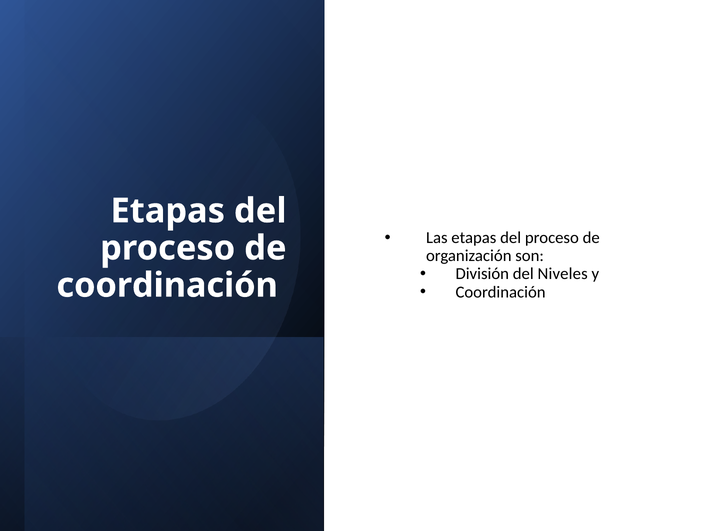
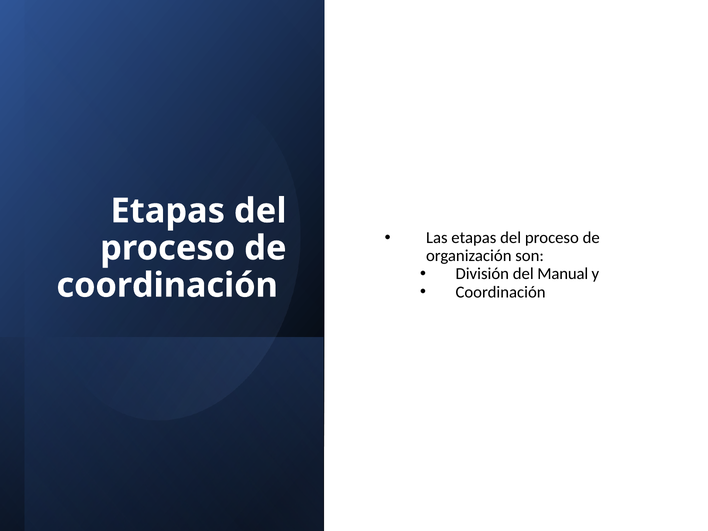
Niveles: Niveles -> Manual
